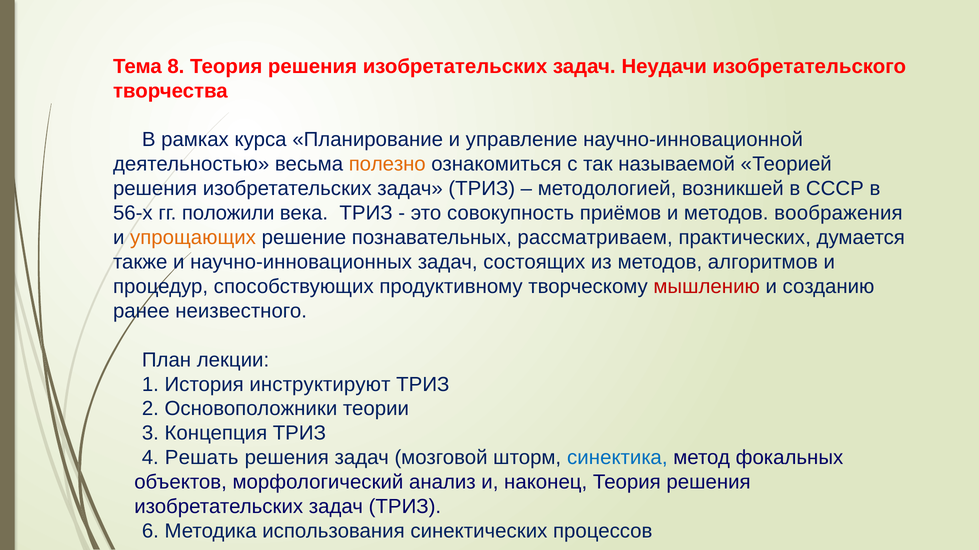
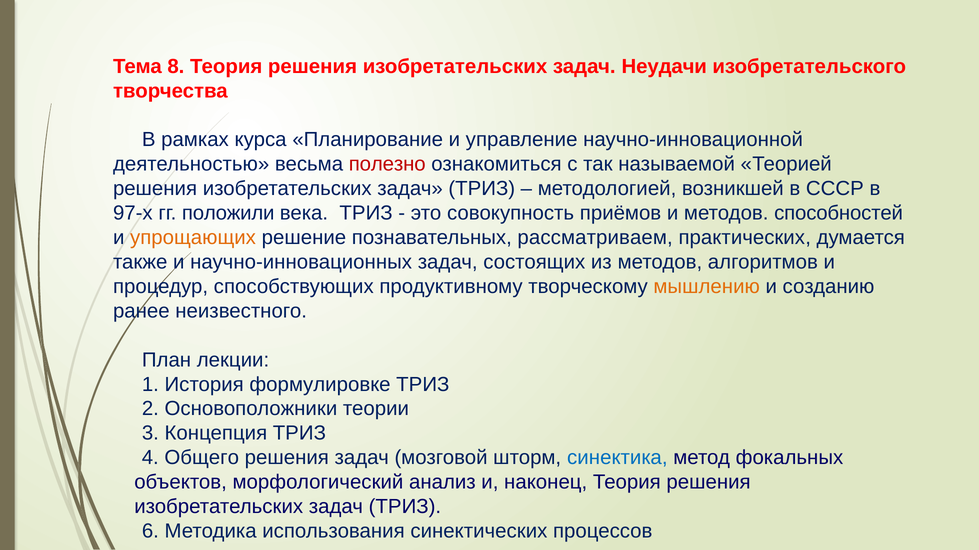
полезно colour: orange -> red
56-х: 56-х -> 97-х
воображения: воображения -> способностей
мышлению colour: red -> orange
инструктируют: инструктируют -> формулировке
Решать: Решать -> Общего
